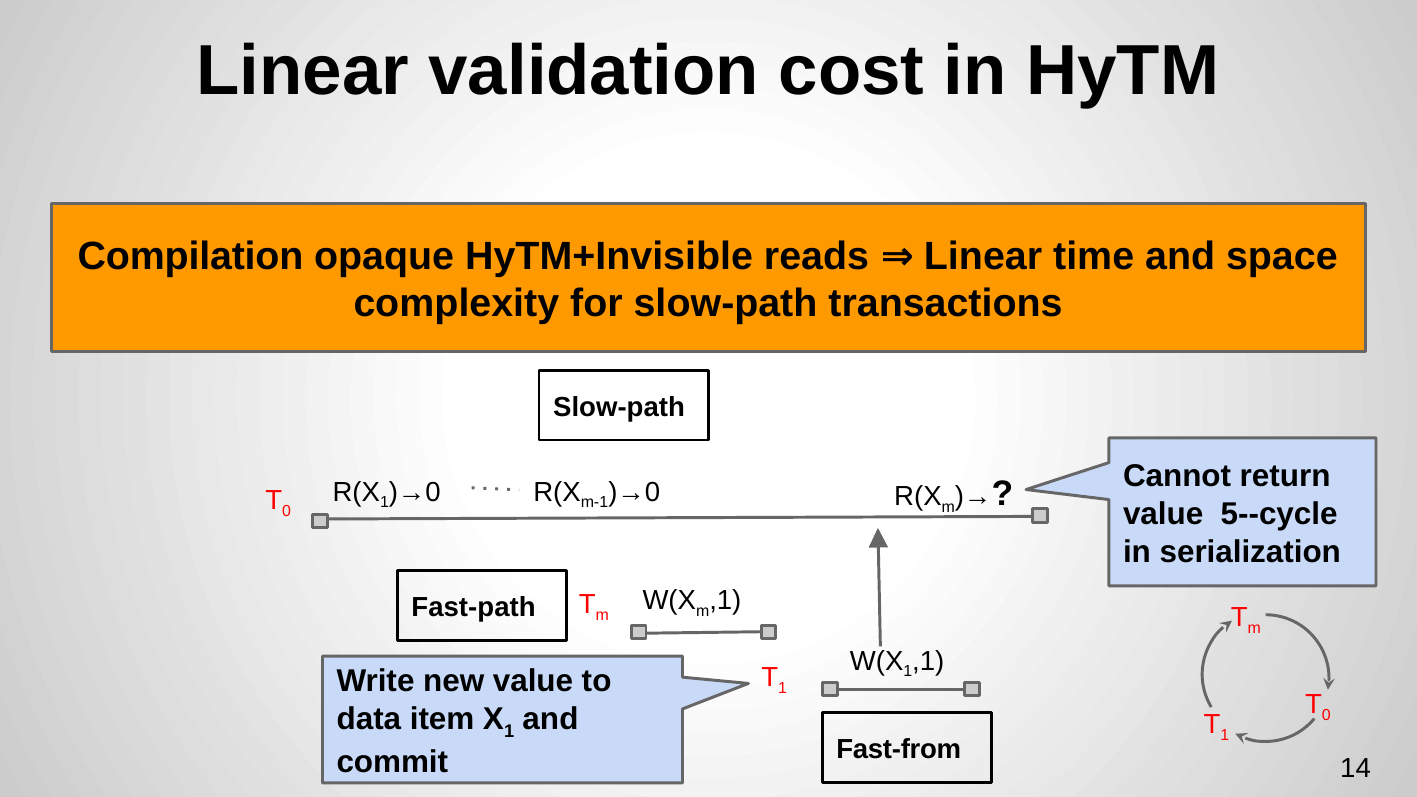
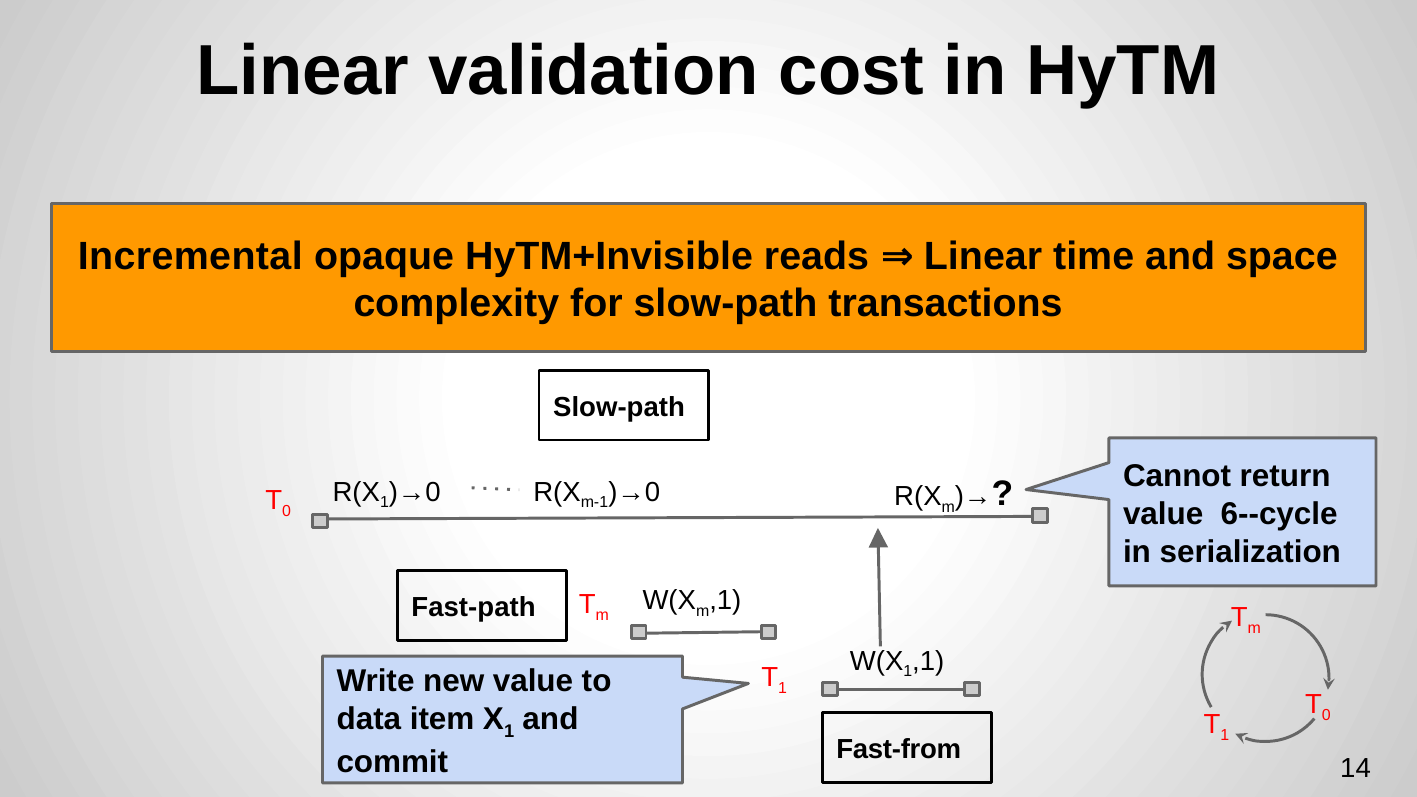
Compilation: Compilation -> Incremental
5--cycle: 5--cycle -> 6--cycle
